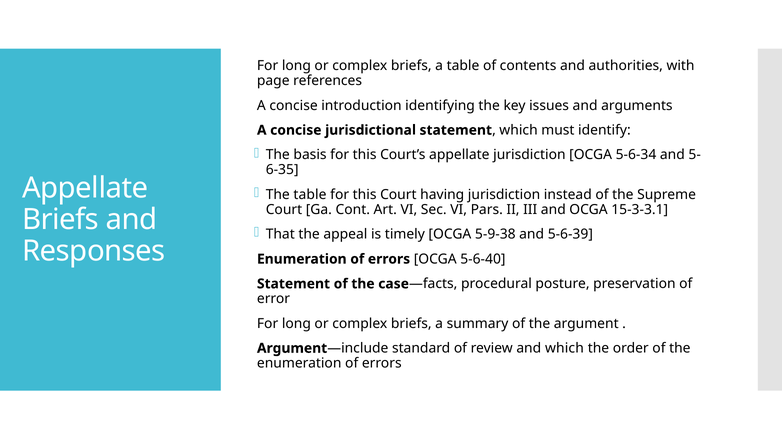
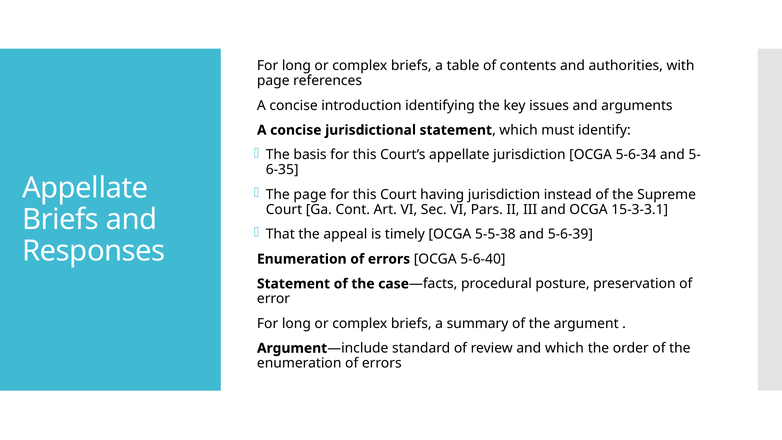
The table: table -> page
5-9-38: 5-9-38 -> 5-5-38
